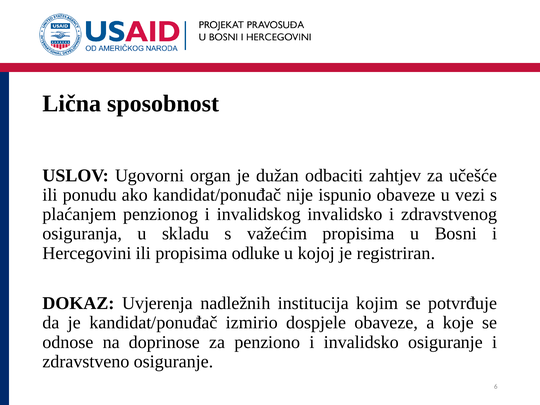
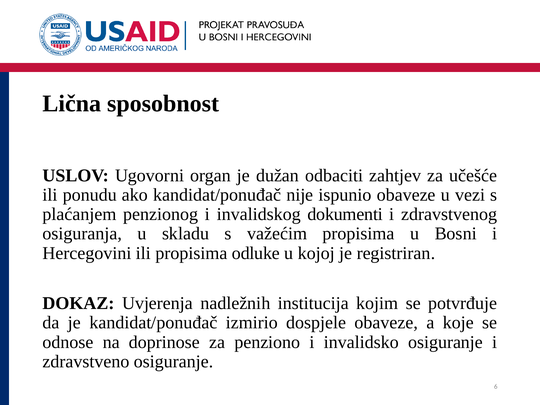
invalidskog invalidsko: invalidsko -> dokumenti
